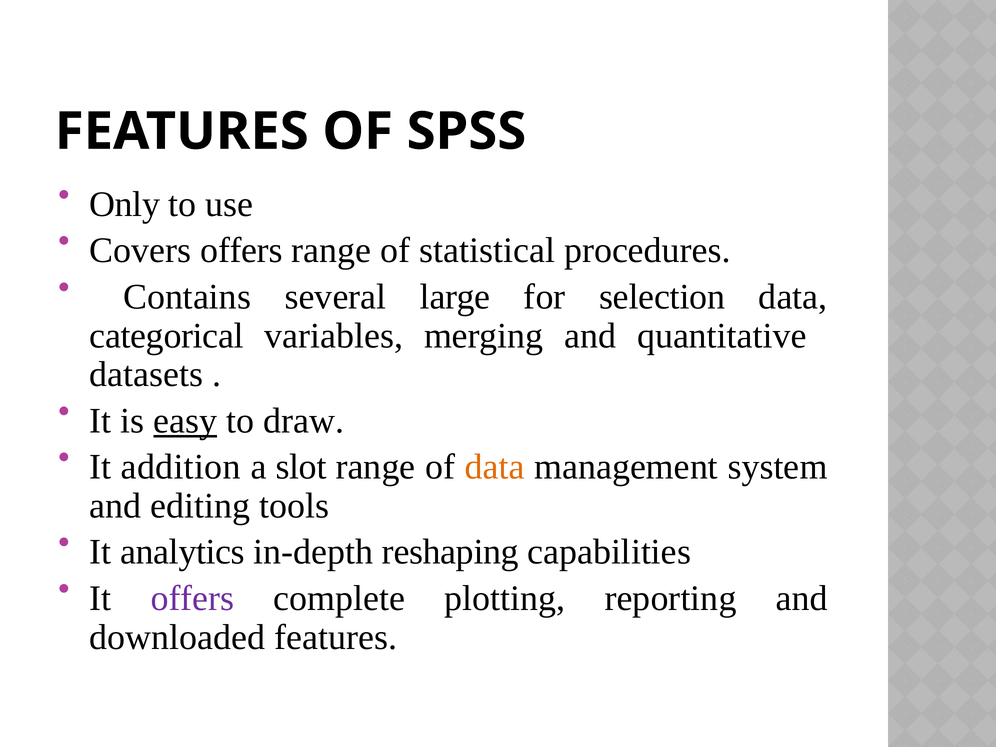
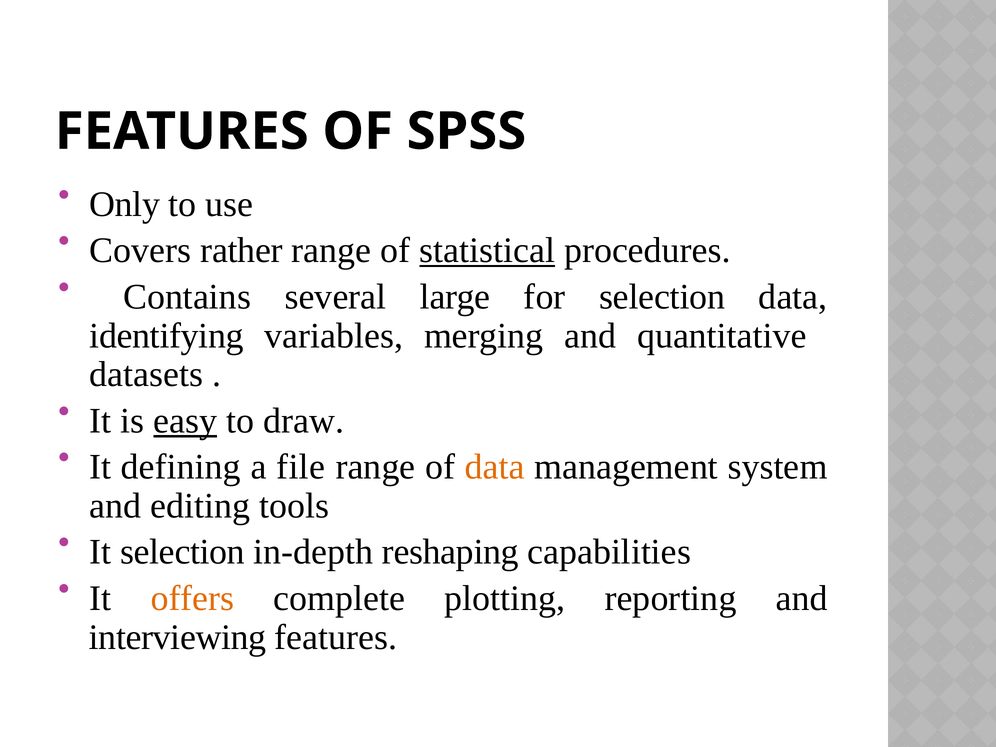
Covers offers: offers -> rather
statistical underline: none -> present
categorical: categorical -> identifying
addition: addition -> defining
slot: slot -> file
It analytics: analytics -> selection
offers at (192, 598) colour: purple -> orange
downloaded: downloaded -> interviewing
